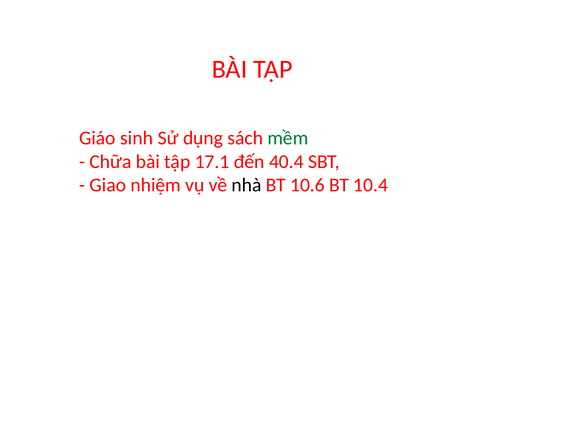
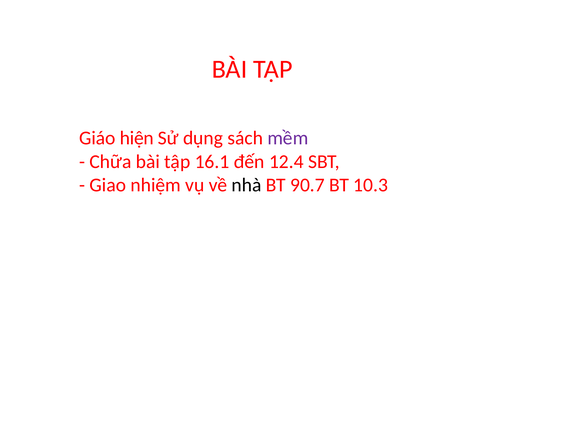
sinh: sinh -> hiện
mềm colour: green -> purple
17.1: 17.1 -> 16.1
40.4: 40.4 -> 12.4
10.6: 10.6 -> 90.7
10.4: 10.4 -> 10.3
